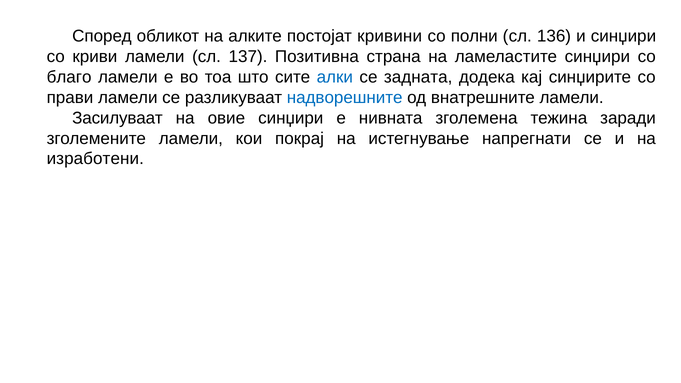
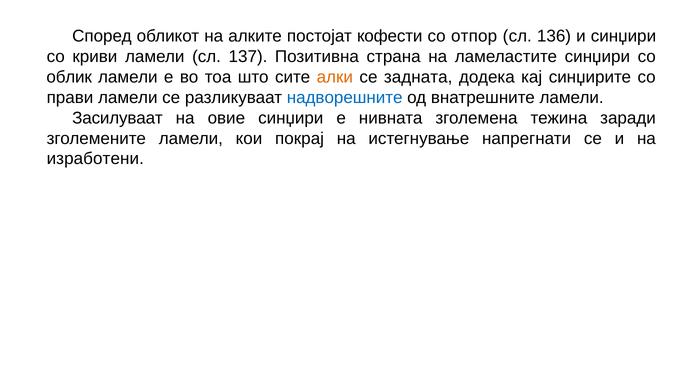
кривини: кривини -> кофести
полни: полни -> отпор
благо: благо -> облик
алки colour: blue -> orange
